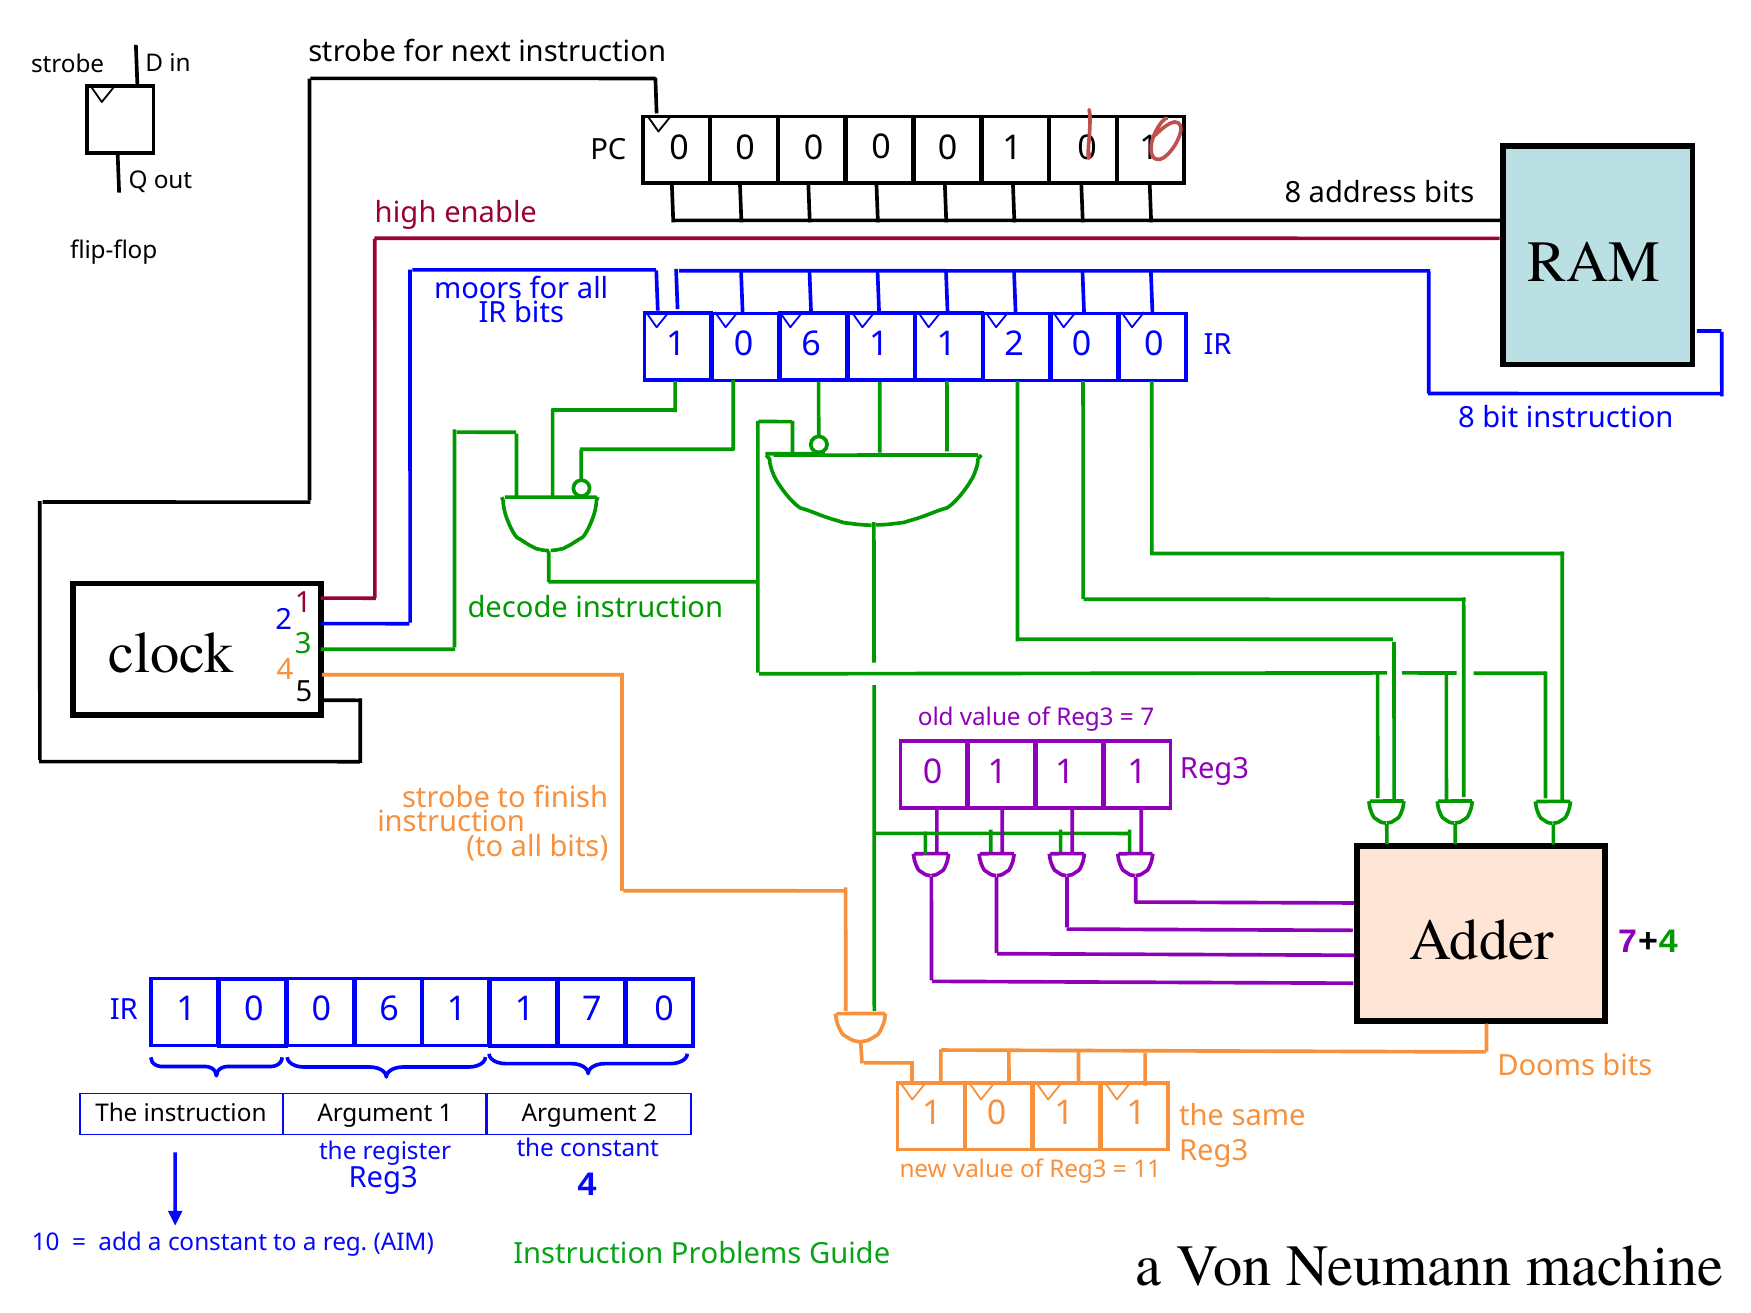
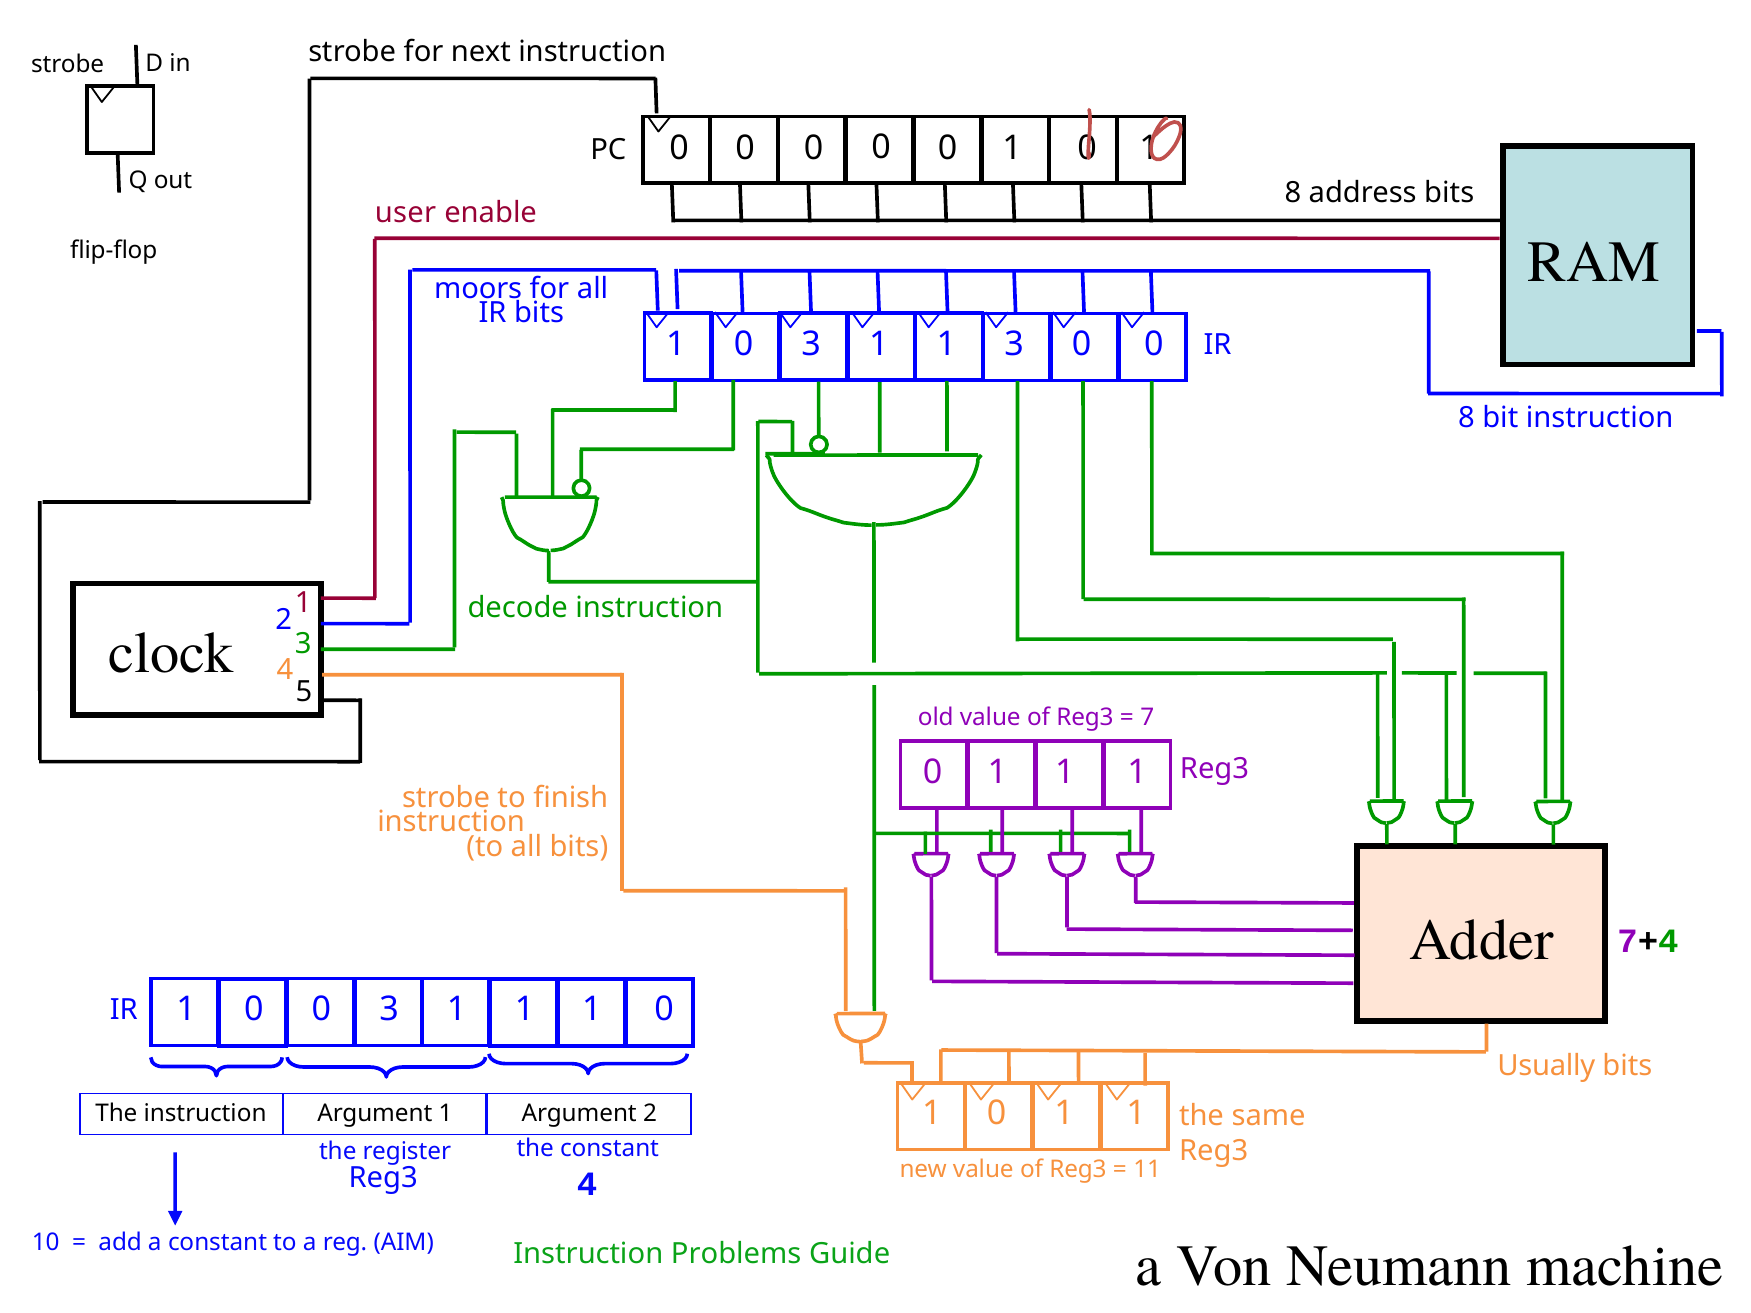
high: high -> user
1 0 6: 6 -> 3
1 1 2: 2 -> 3
0 0 6: 6 -> 3
7 at (592, 1009): 7 -> 1
Dooms: Dooms -> Usually
